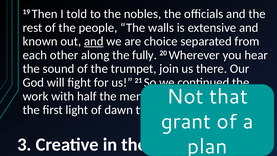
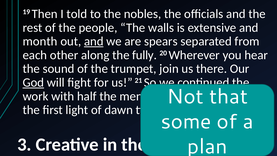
known: known -> month
are choice: choice -> spears
God underline: none -> present
grant: grant -> some
